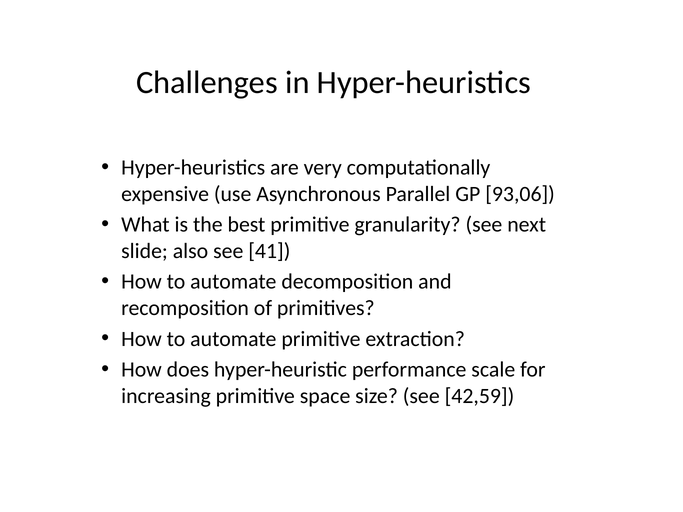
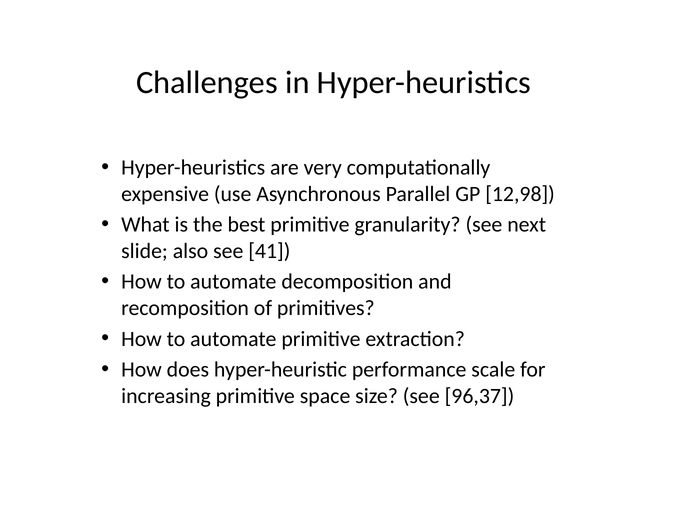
93,06: 93,06 -> 12,98
42,59: 42,59 -> 96,37
